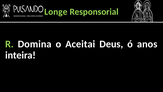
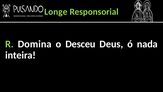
Aceitai: Aceitai -> Desceu
anos: anos -> nada
